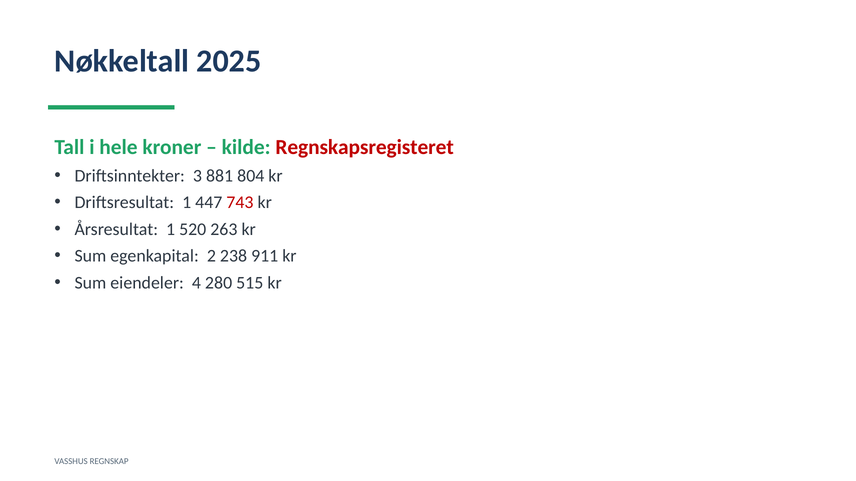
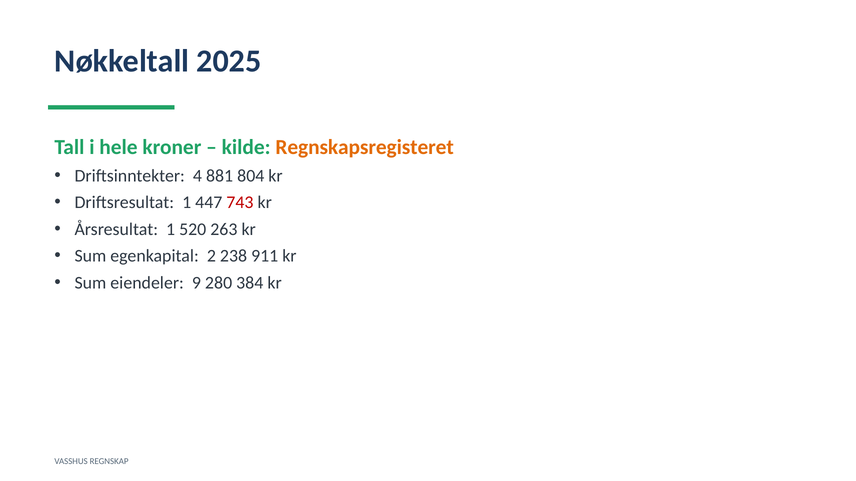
Regnskapsregisteret colour: red -> orange
3: 3 -> 4
4: 4 -> 9
515: 515 -> 384
